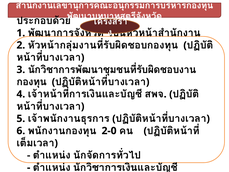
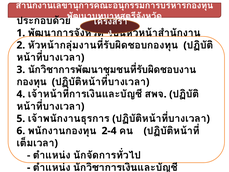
2-0: 2-0 -> 2-4
